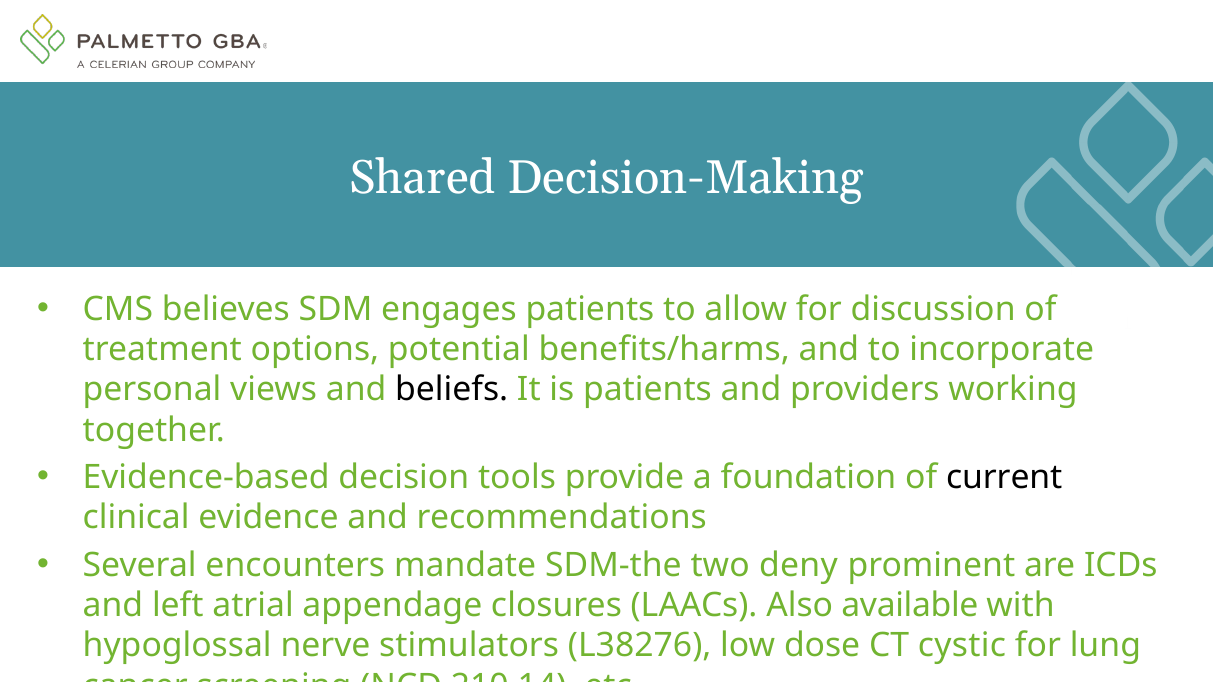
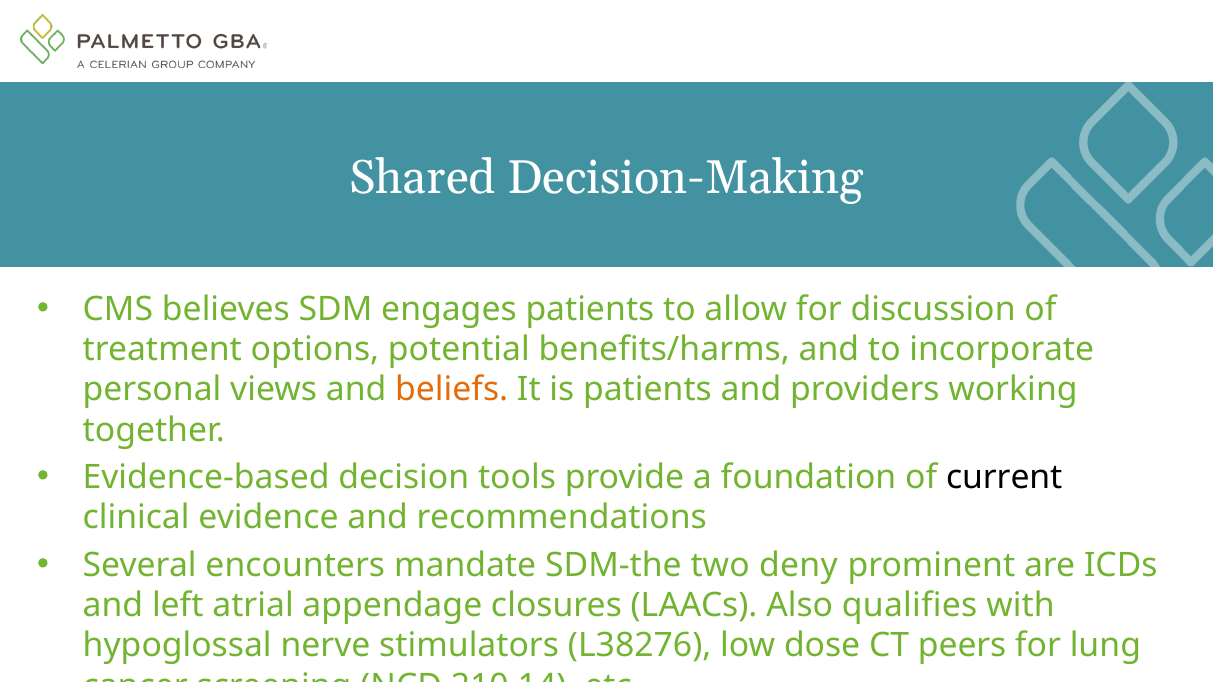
beliefs colour: black -> orange
available: available -> qualifies
cystic: cystic -> peers
